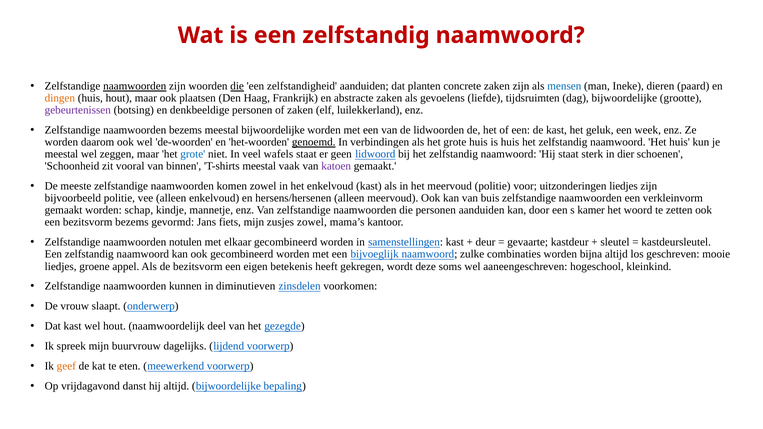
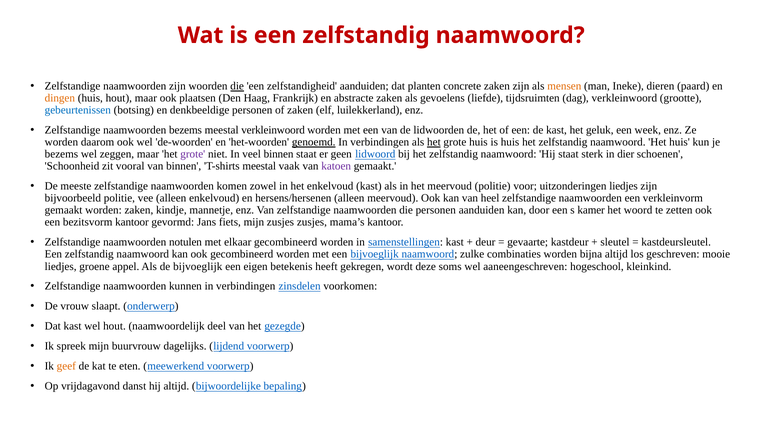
naamwoorden at (135, 86) underline: present -> none
mensen colour: blue -> orange
dag bijwoordelijke: bijwoordelijke -> verkleinwoord
gebeurtenissen colour: purple -> blue
meestal bijwoordelijke: bijwoordelijke -> verkleinwoord
het at (434, 142) underline: none -> present
meestal at (61, 154): meestal -> bezems
grote at (193, 154) colour: blue -> purple
veel wafels: wafels -> binnen
buis: buis -> heel
worden schap: schap -> zaken
bezitsvorm bezems: bezems -> kantoor
zusjes zowel: zowel -> zusjes
de bezitsvorm: bezitsvorm -> bijvoeglijk
kunnen in diminutieven: diminutieven -> verbindingen
